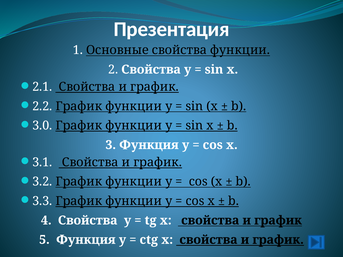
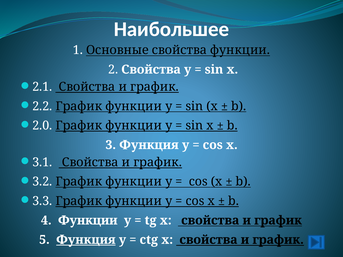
Презентация: Презентация -> Наибольшее
3.0: 3.0 -> 2.0
4 Свойства: Свойства -> Функции
Функция at (86, 240) underline: none -> present
